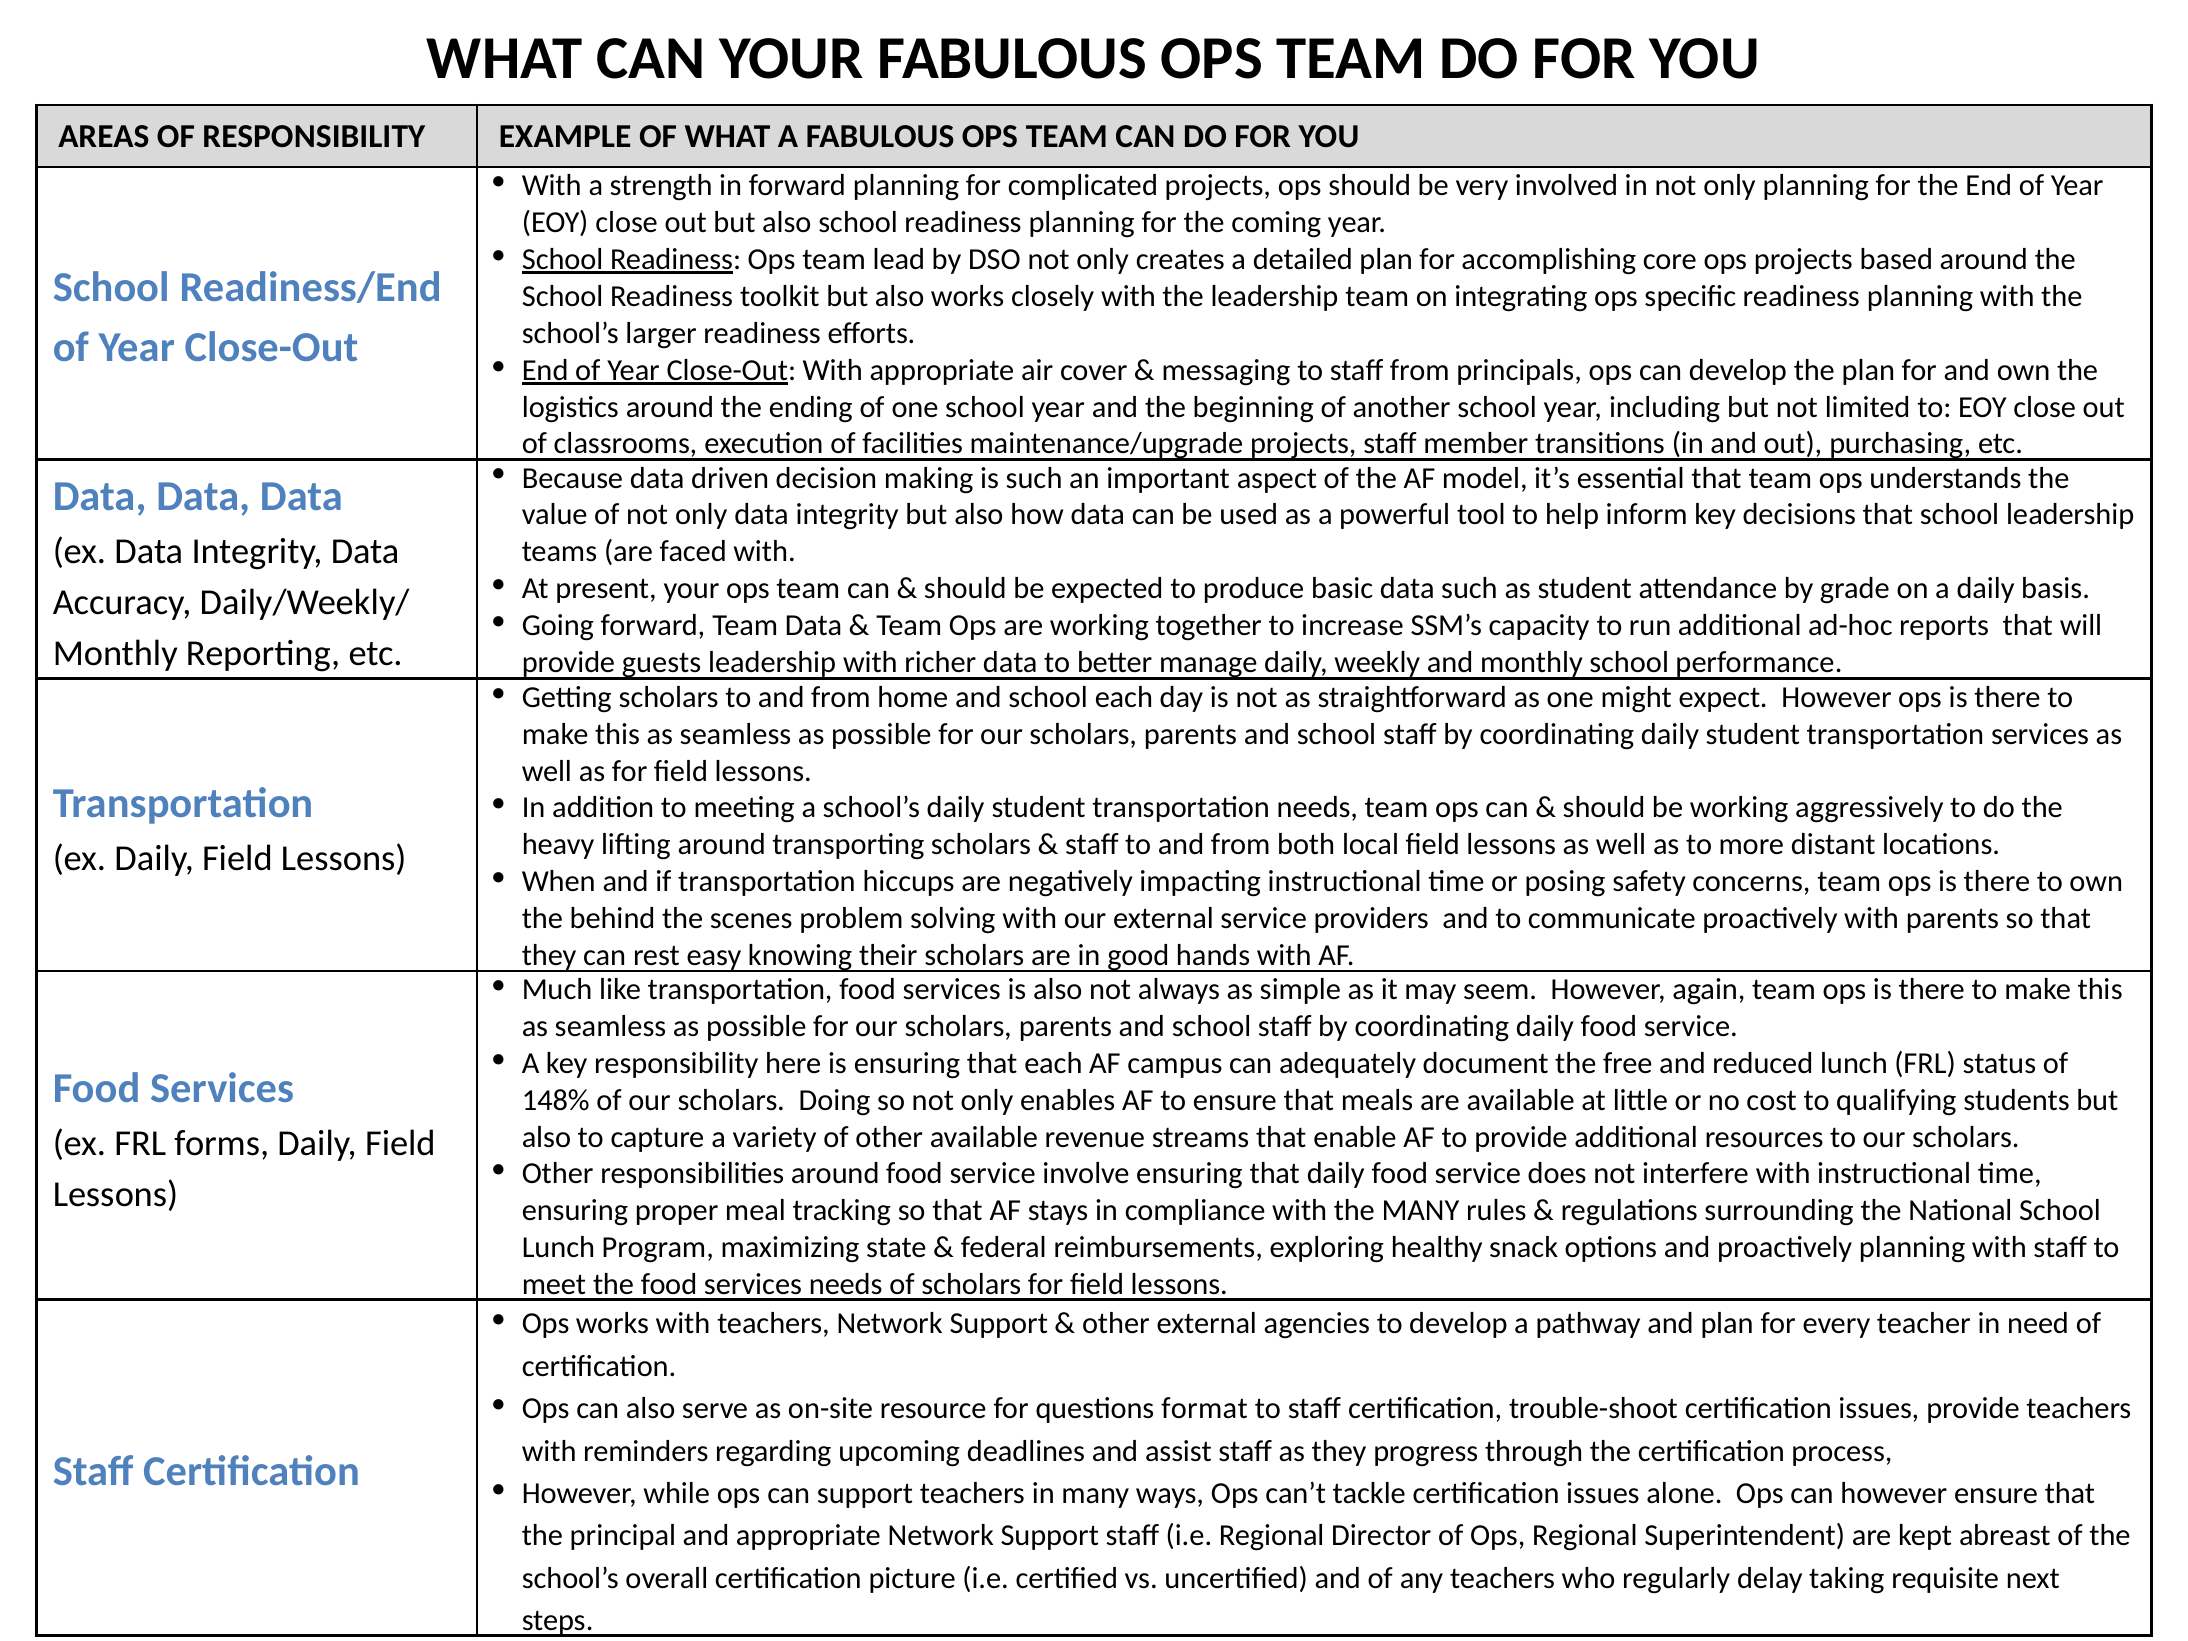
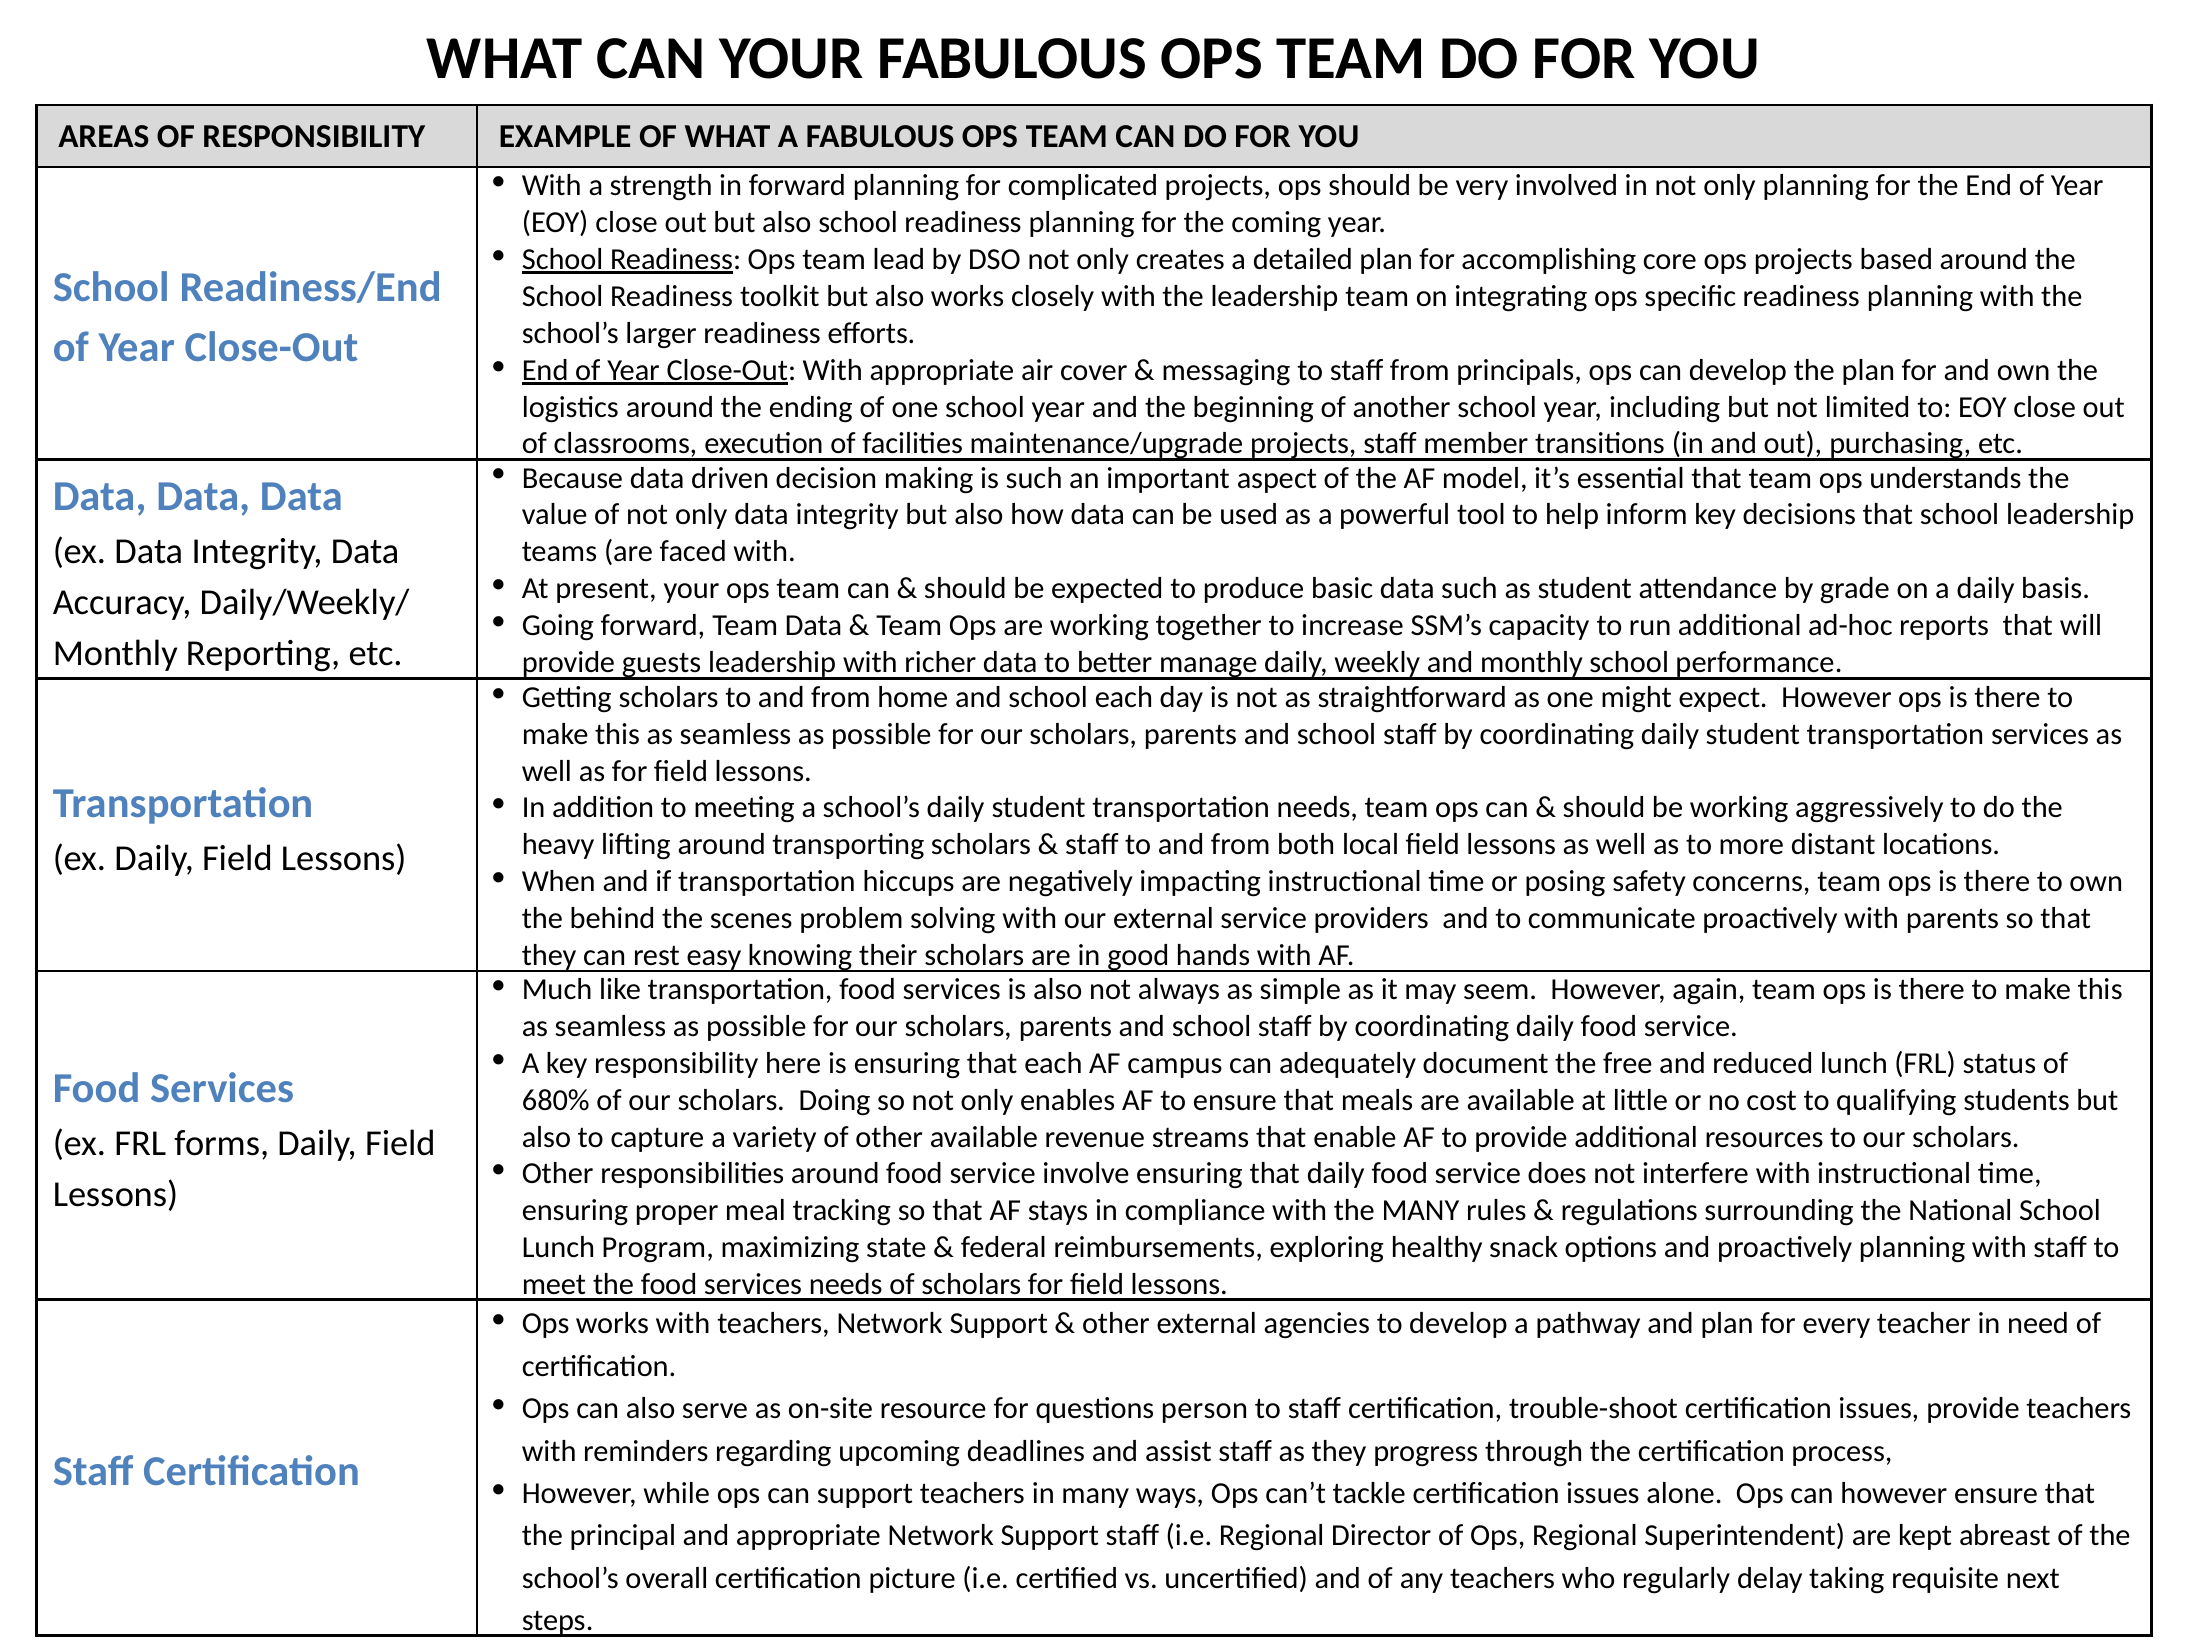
148%: 148% -> 680%
format: format -> person
